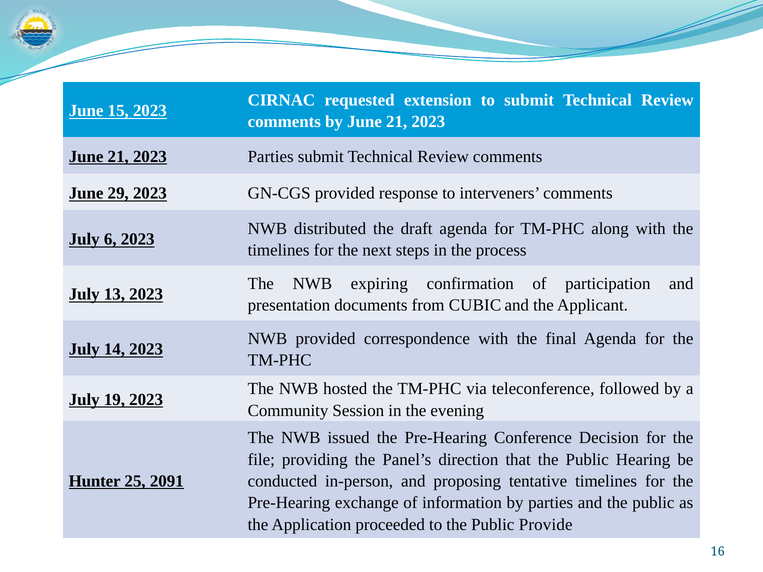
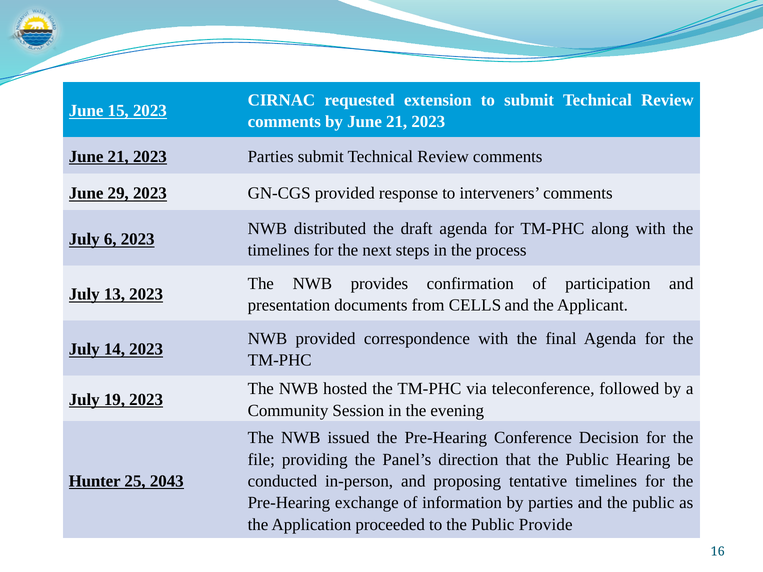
expiring: expiring -> provides
CUBIC: CUBIC -> CELLS
2091: 2091 -> 2043
